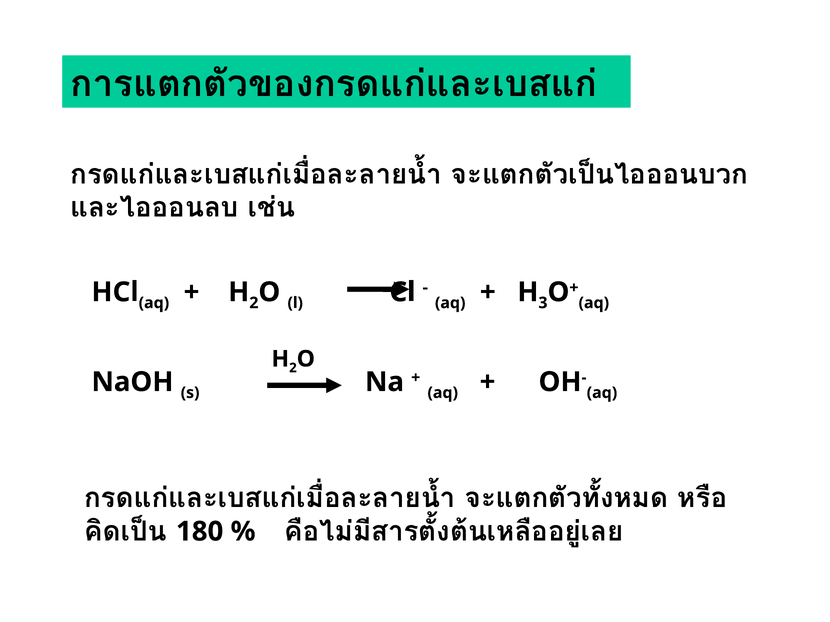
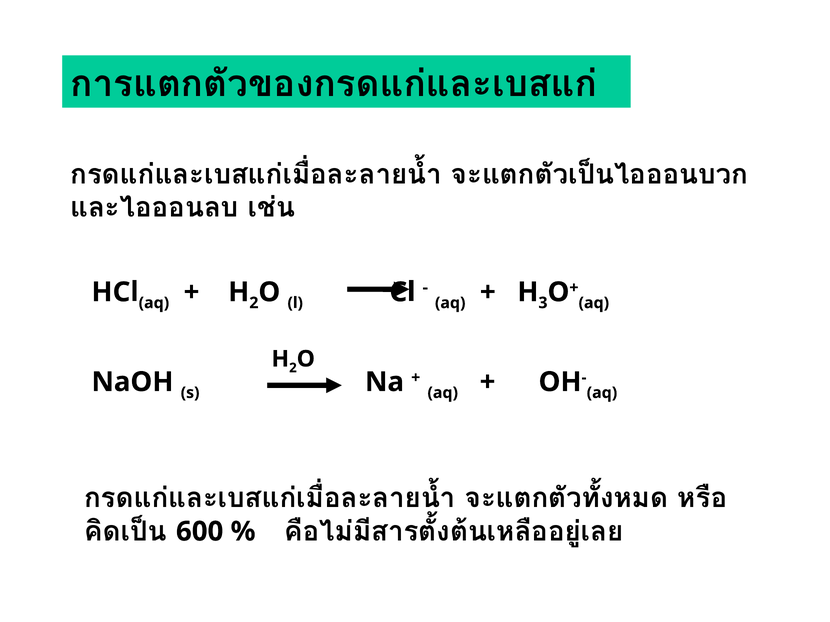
180: 180 -> 600
